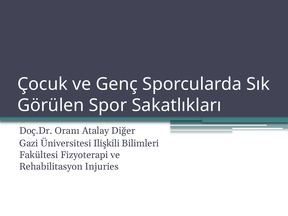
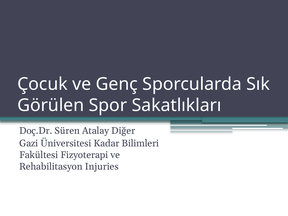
Oranı: Oranı -> Süren
Ilişkili: Ilişkili -> Kadar
